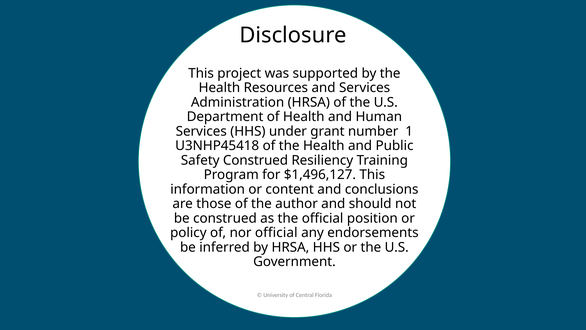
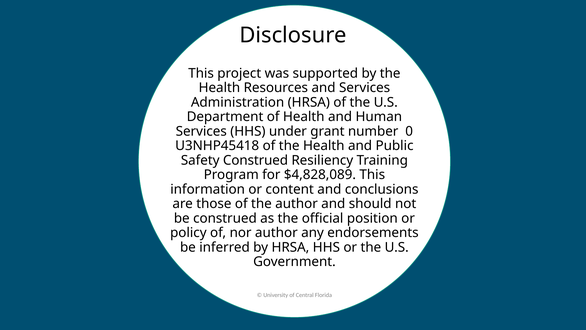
1: 1 -> 0
$1,496,127: $1,496,127 -> $4,828,089
nor official: official -> author
